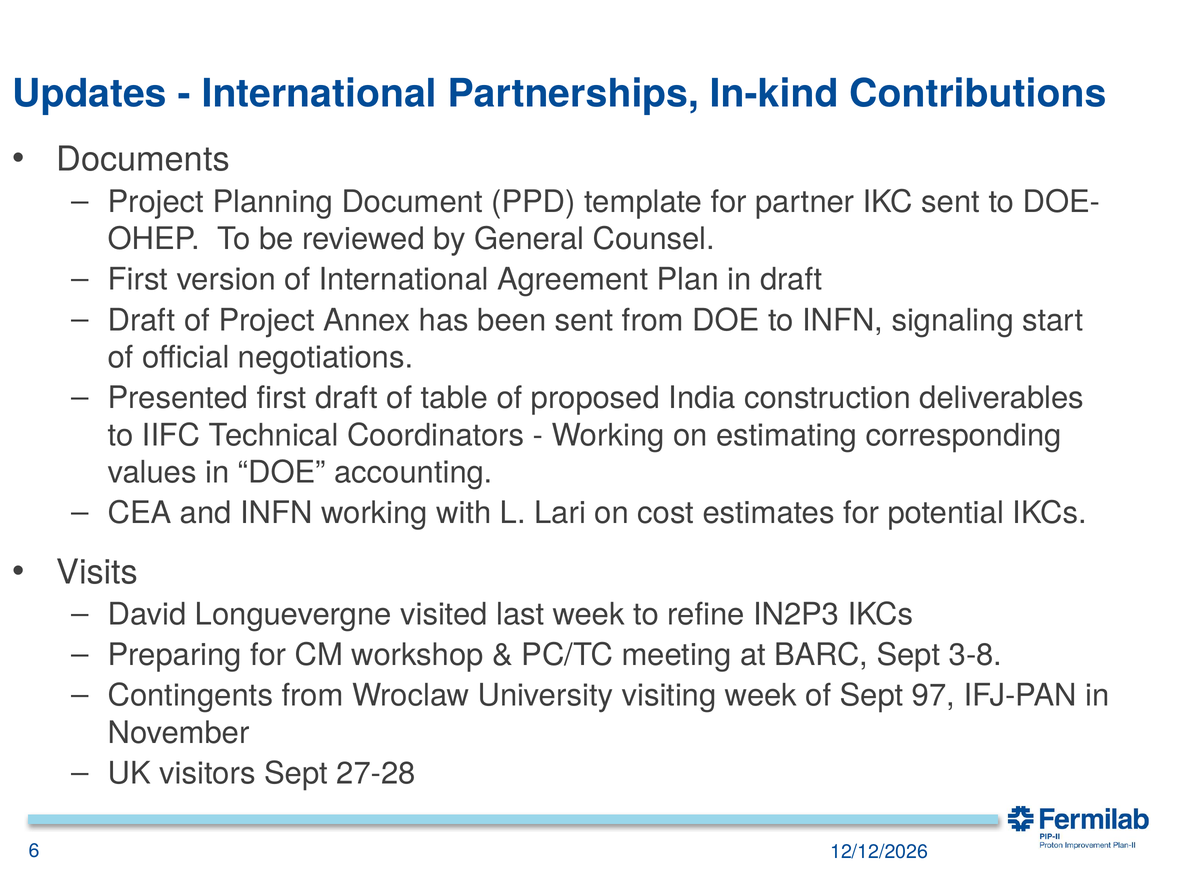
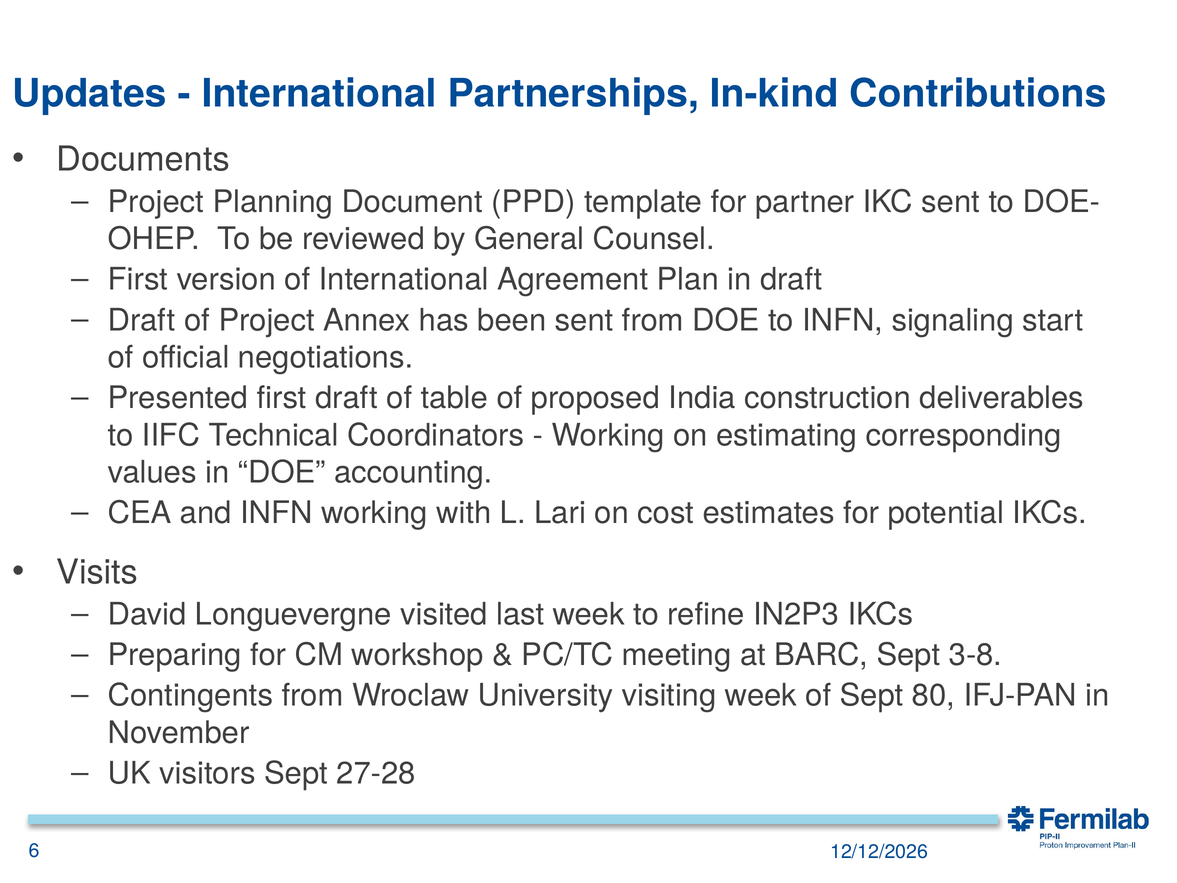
97: 97 -> 80
